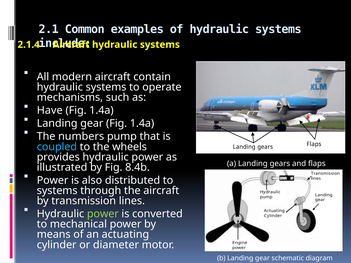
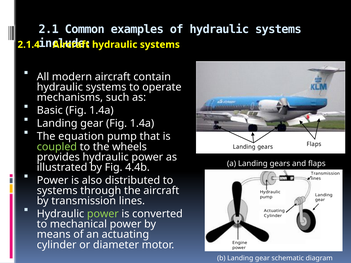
Have: Have -> Basic
numbers: numbers -> equation
coupled colour: light blue -> light green
8.4b: 8.4b -> 4.4b
